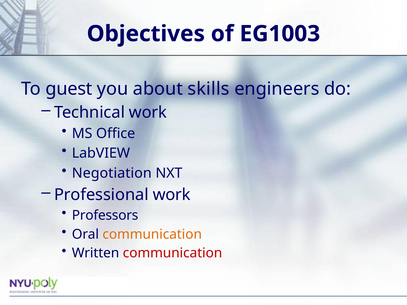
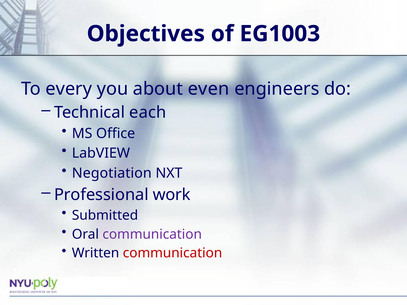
guest: guest -> every
skills: skills -> even
Technical work: work -> each
Professors: Professors -> Submitted
communication at (152, 234) colour: orange -> purple
